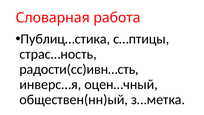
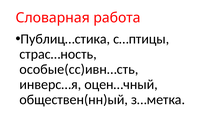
радости(сс)ивн…сть: радости(сс)ивн…сть -> особые(сс)ивн…сть
